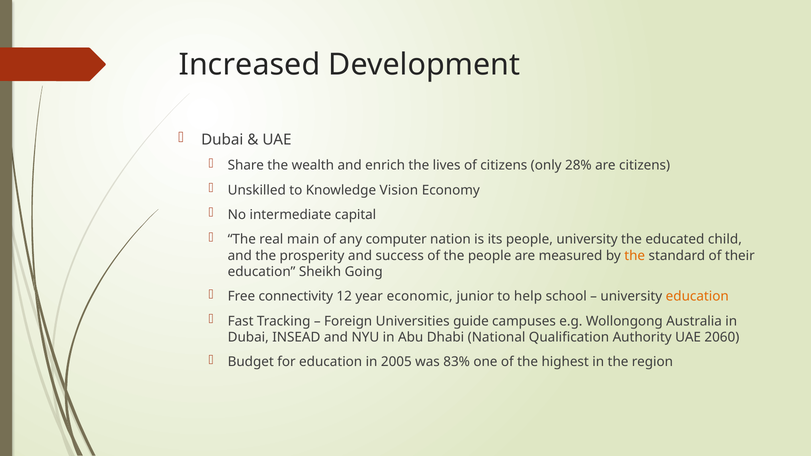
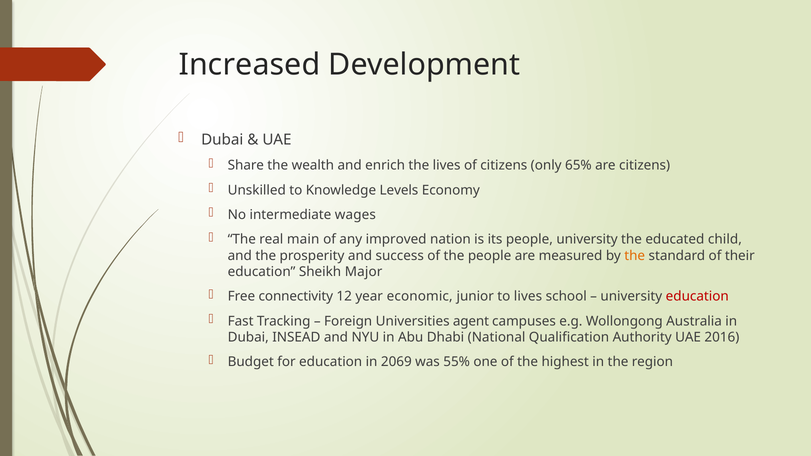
28%: 28% -> 65%
Vision: Vision -> Levels
capital: capital -> wages
computer: computer -> improved
Going: Going -> Major
to help: help -> lives
education at (697, 297) colour: orange -> red
guide: guide -> agent
2060: 2060 -> 2016
2005: 2005 -> 2069
83%: 83% -> 55%
